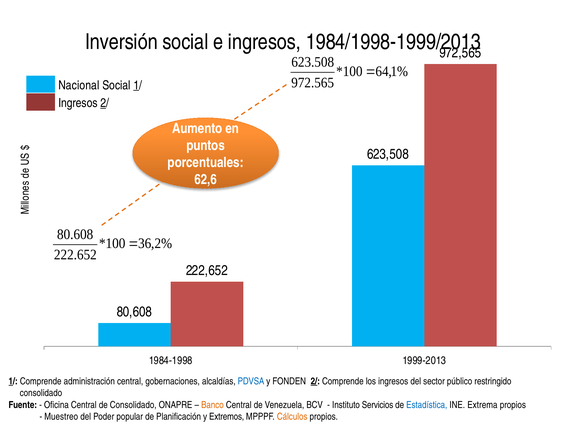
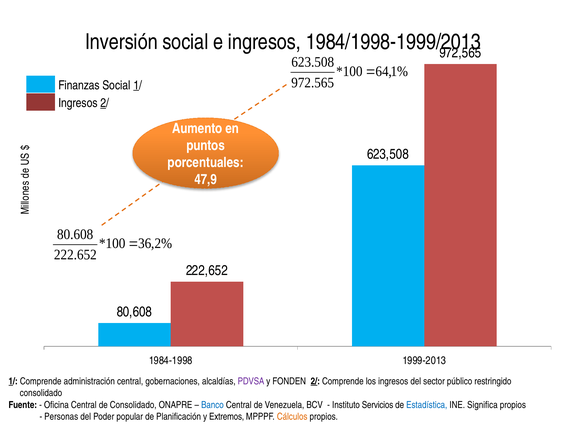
Nacional: Nacional -> Finanzas
62,6: 62,6 -> 47,9
PDVSA colour: blue -> purple
Banco colour: orange -> blue
Extrema: Extrema -> Significa
Muestreo: Muestreo -> Personas
